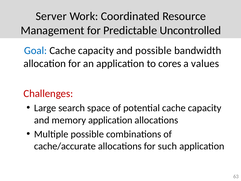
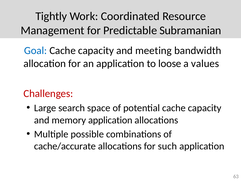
Server: Server -> Tightly
Uncontrolled: Uncontrolled -> Subramanian
and possible: possible -> meeting
cores: cores -> loose
